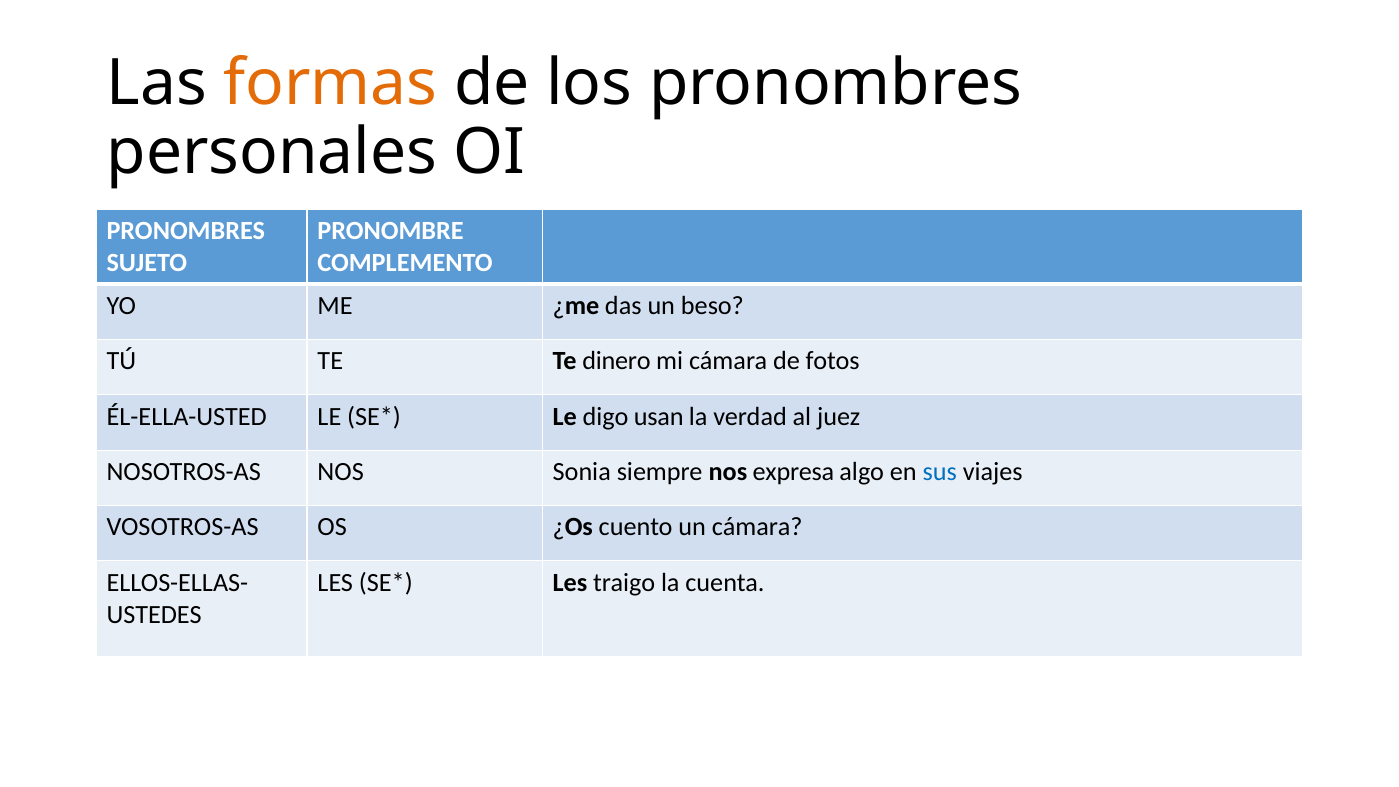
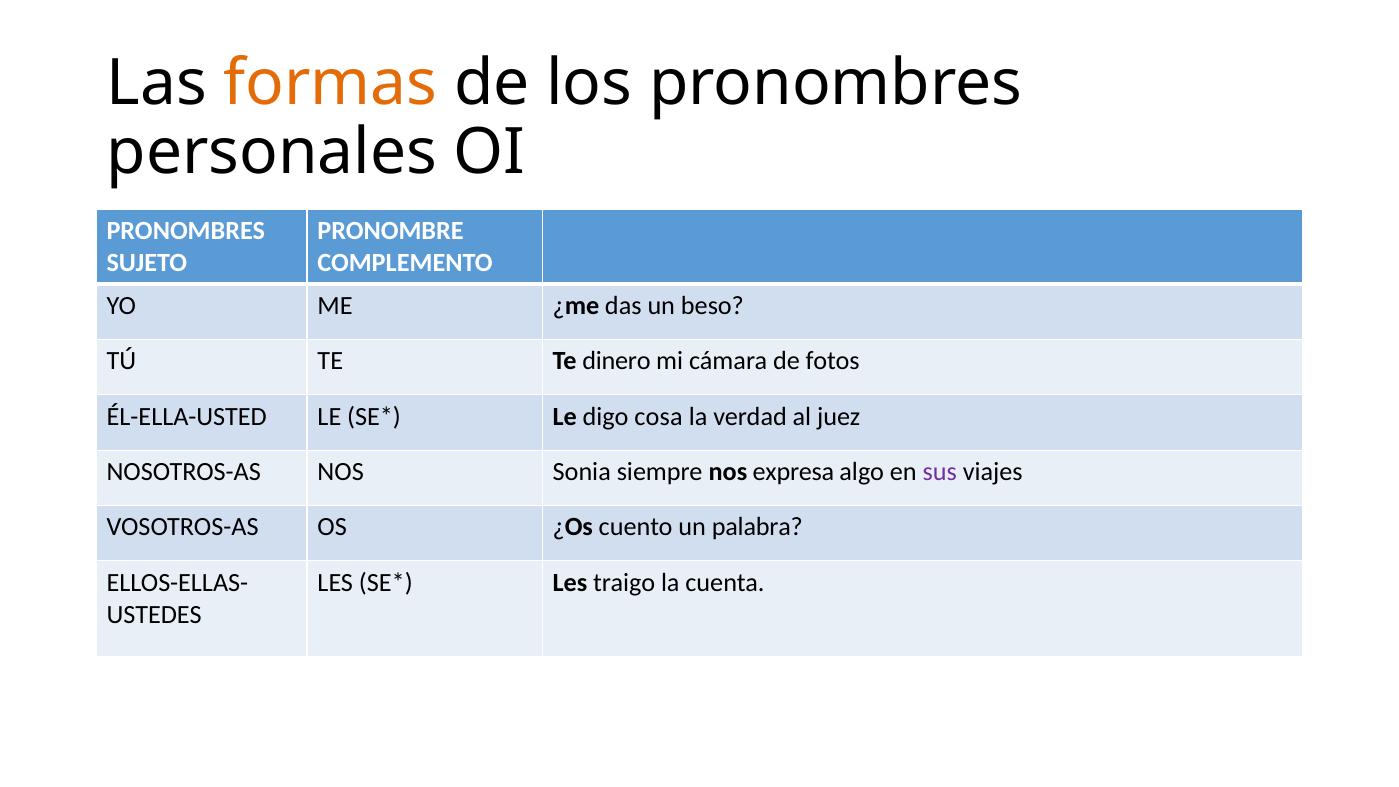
usan: usan -> cosa
sus colour: blue -> purple
un cámara: cámara -> palabra
